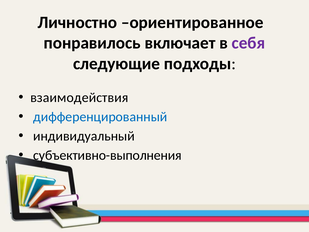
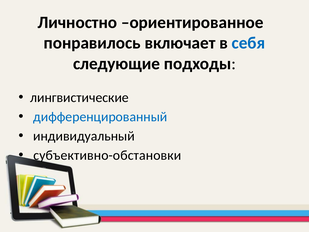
себя colour: purple -> blue
взаимодействия: взаимодействия -> лингвистические
субъективно-выполнения: субъективно-выполнения -> субъективно-обстановки
